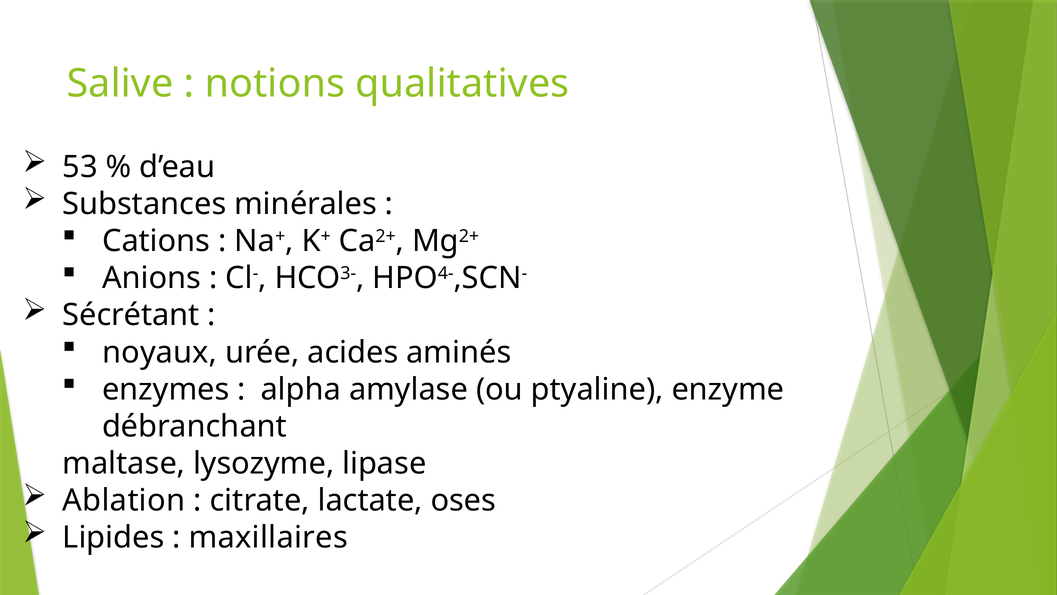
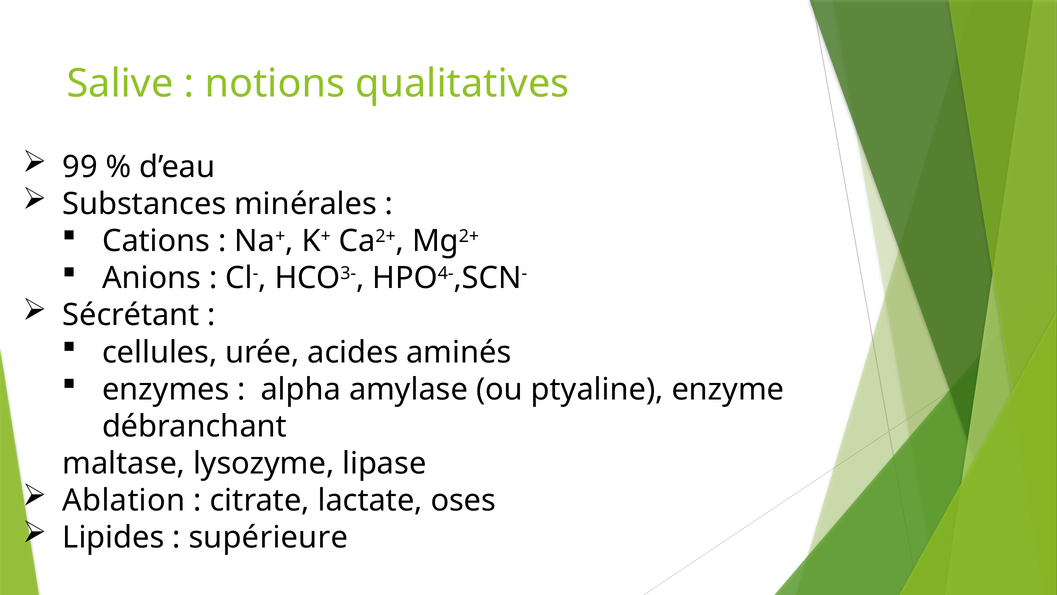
53: 53 -> 99
noyaux: noyaux -> cellules
maxillaires: maxillaires -> supérieure
